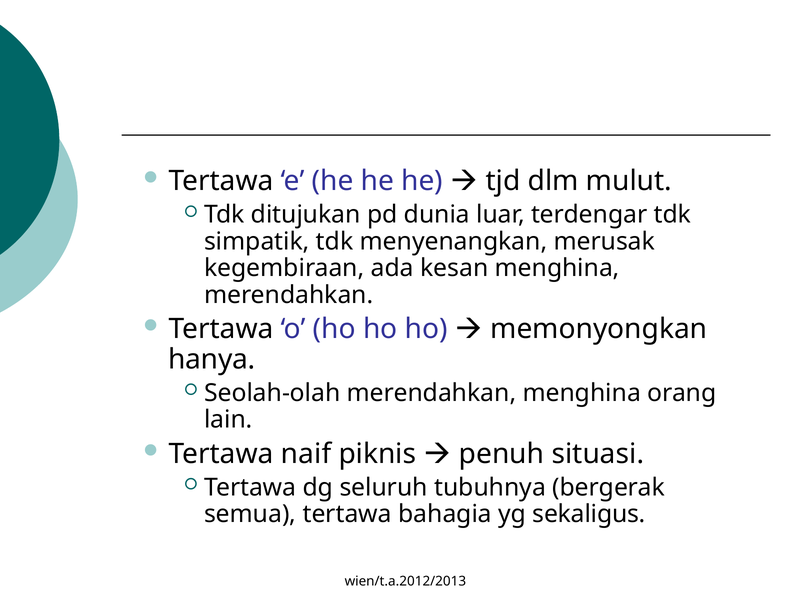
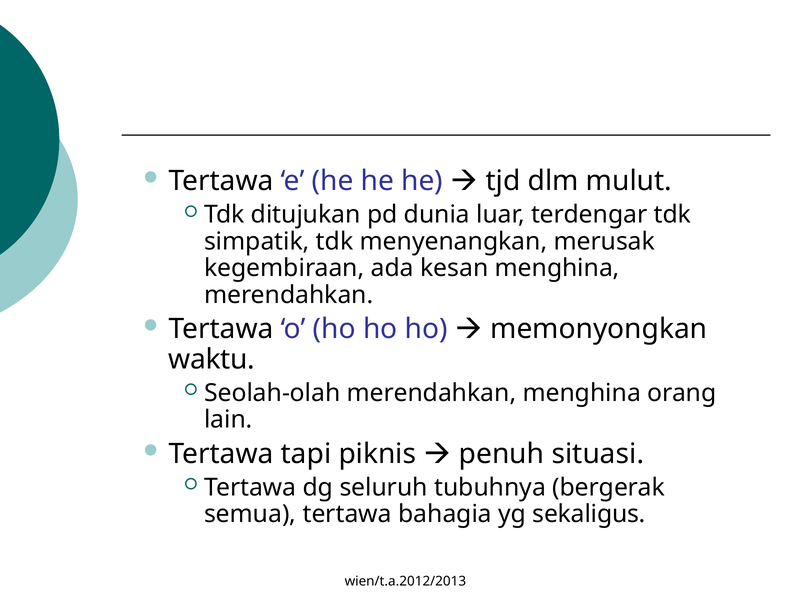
hanya: hanya -> waktu
naif: naif -> tapi
